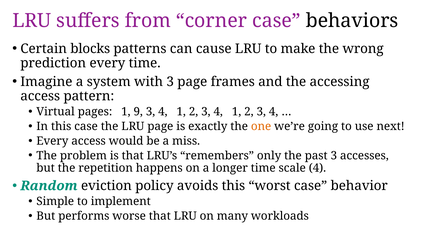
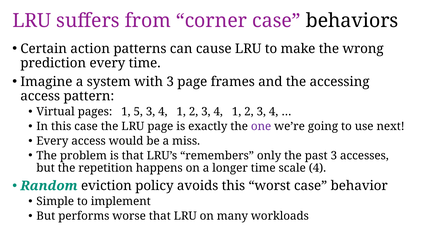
blocks: blocks -> action
9: 9 -> 5
one colour: orange -> purple
